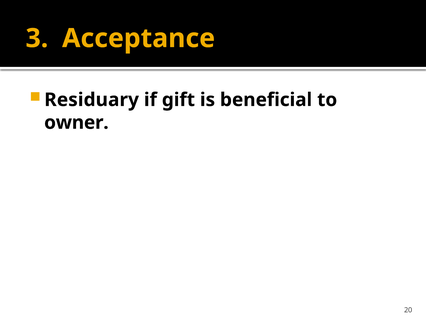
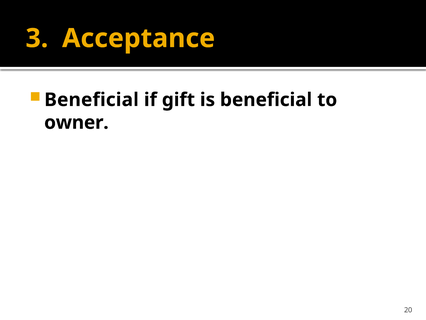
Residuary at (92, 100): Residuary -> Beneficial
